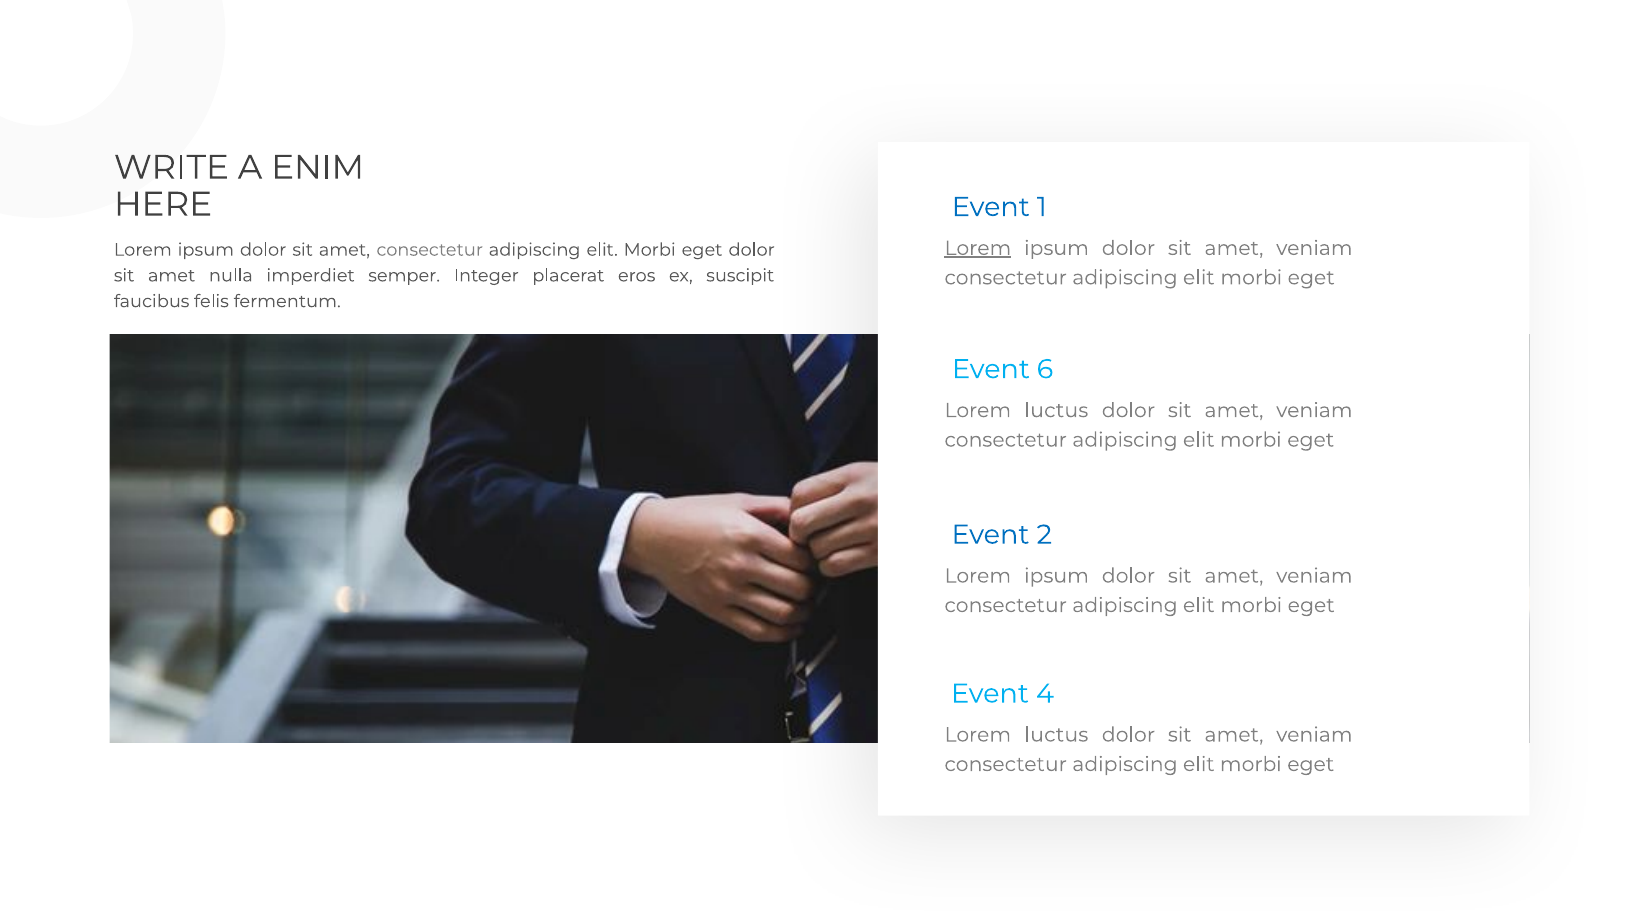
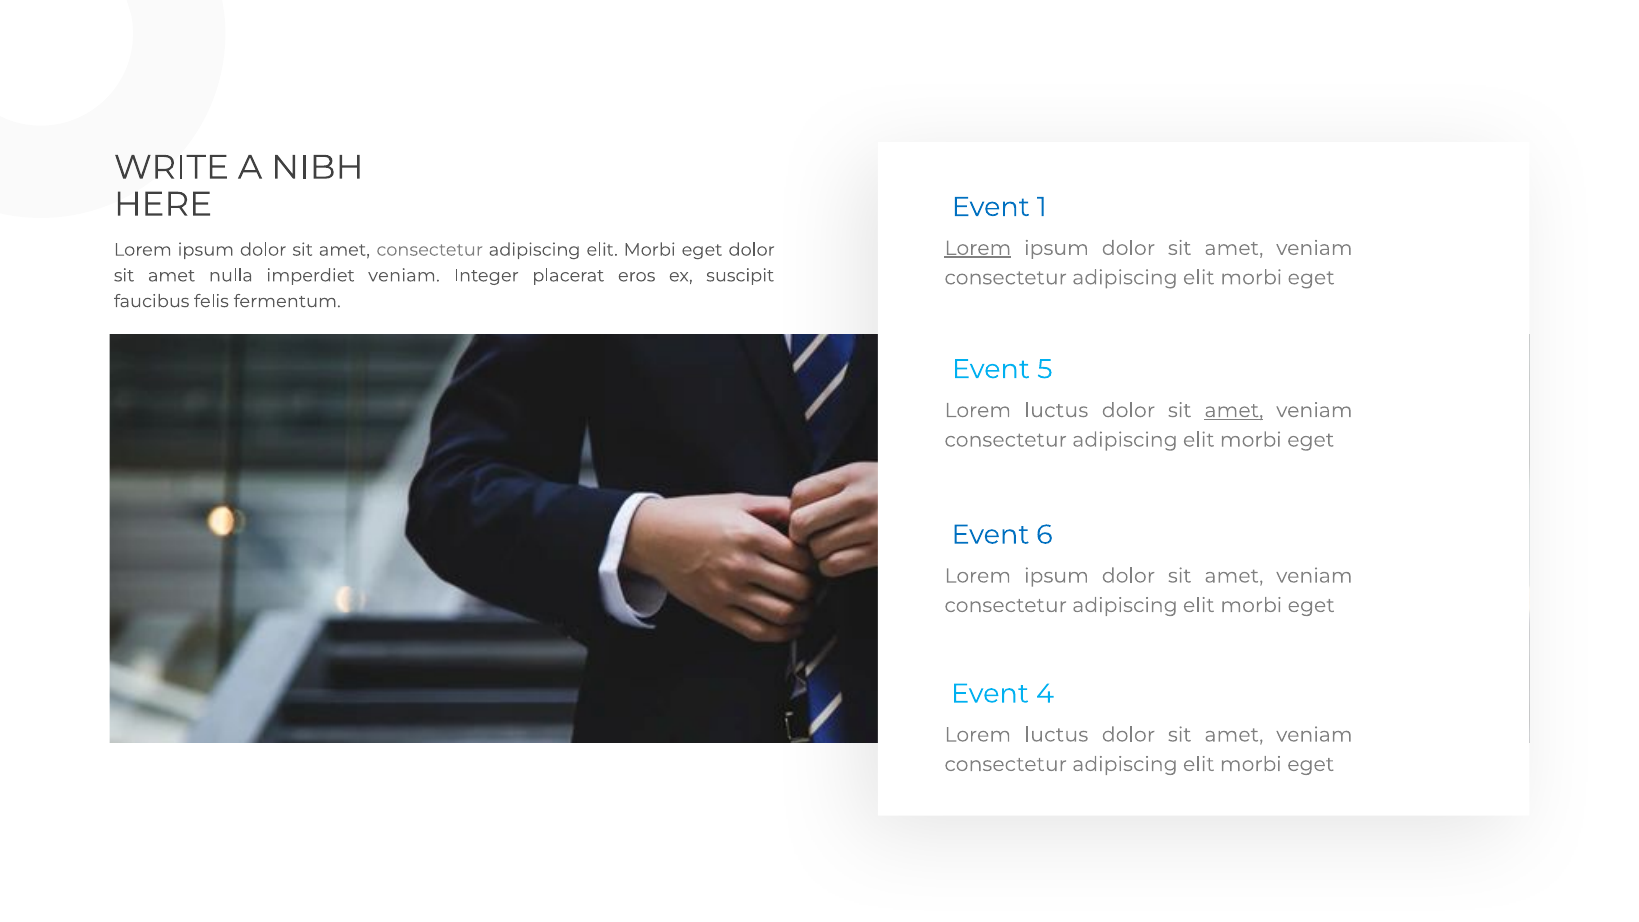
ENIM: ENIM -> NIBH
imperdiet semper: semper -> veniam
6: 6 -> 5
amet at (1234, 410) underline: none -> present
2: 2 -> 6
